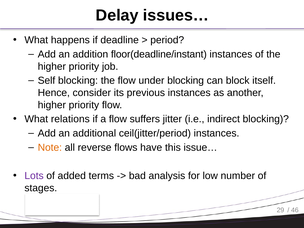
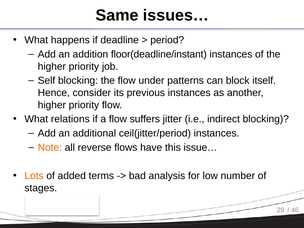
Delay: Delay -> Same
under blocking: blocking -> patterns
Lots colour: purple -> orange
